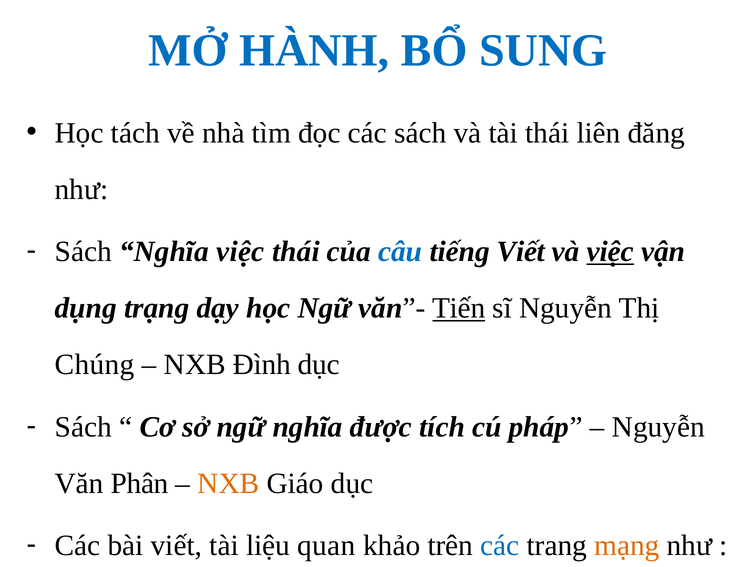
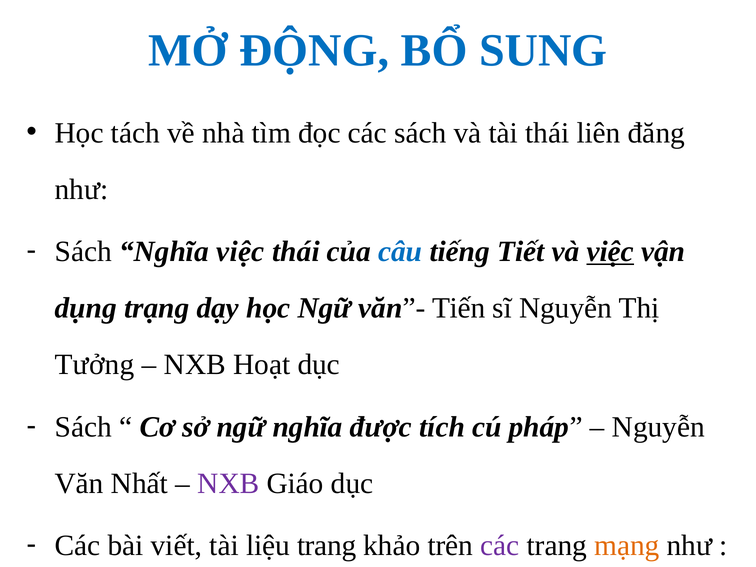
HÀNH: HÀNH -> ĐỘNG
tiếng Viết: Viết -> Tiết
Tiến underline: present -> none
Chúng: Chúng -> Tưởng
Đình: Đình -> Hoạt
Phân: Phân -> Nhất
NXB at (228, 483) colour: orange -> purple
liệu quan: quan -> trang
các at (500, 546) colour: blue -> purple
